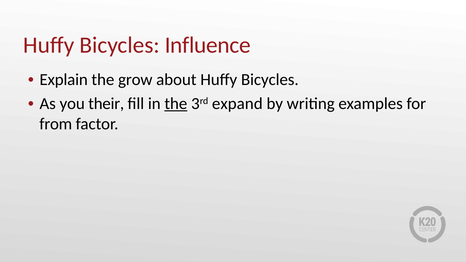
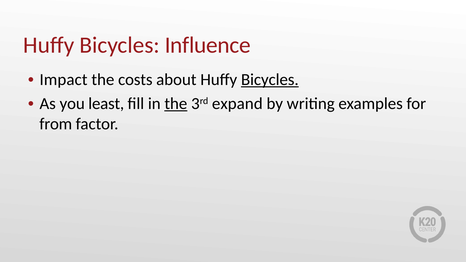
Explain: Explain -> Impact
grow: grow -> costs
Bicycles at (270, 80) underline: none -> present
their: their -> least
